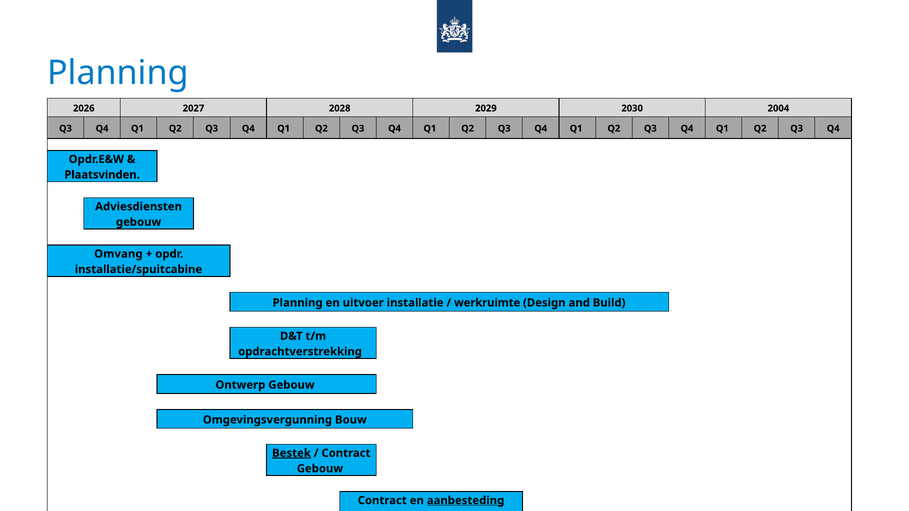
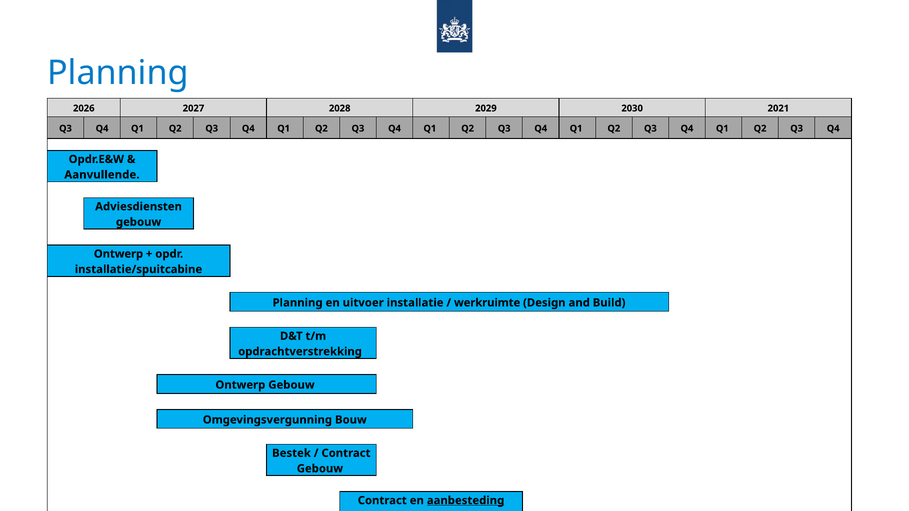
2004: 2004 -> 2021
Plaatsvinden: Plaatsvinden -> Aanvullende
Omvang at (118, 254): Omvang -> Ontwerp
Bestek underline: present -> none
